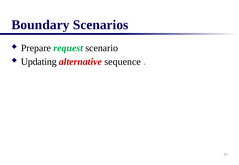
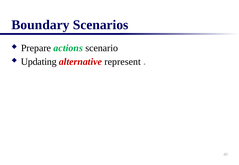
request: request -> actions
sequence: sequence -> represent
